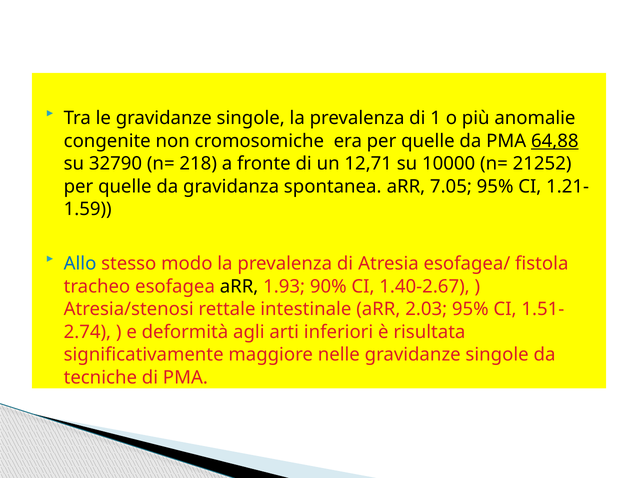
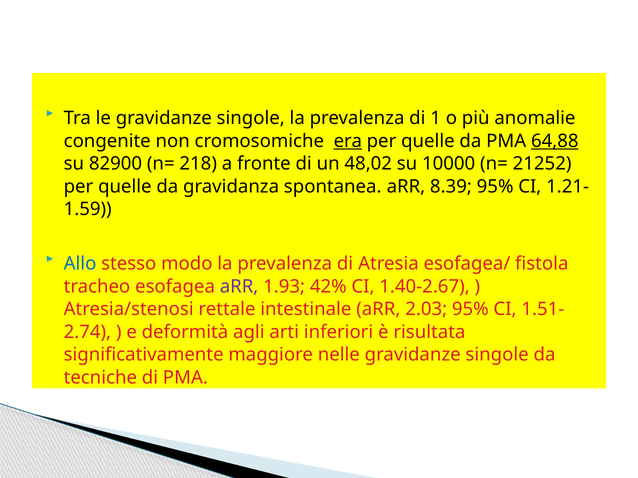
era underline: none -> present
32790: 32790 -> 82900
12,71: 12,71 -> 48,02
7.05: 7.05 -> 8.39
aRR at (239, 287) colour: black -> purple
90%: 90% -> 42%
